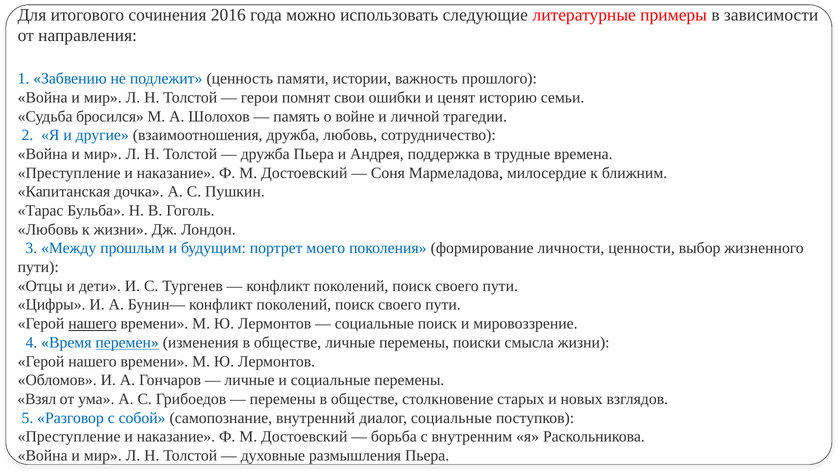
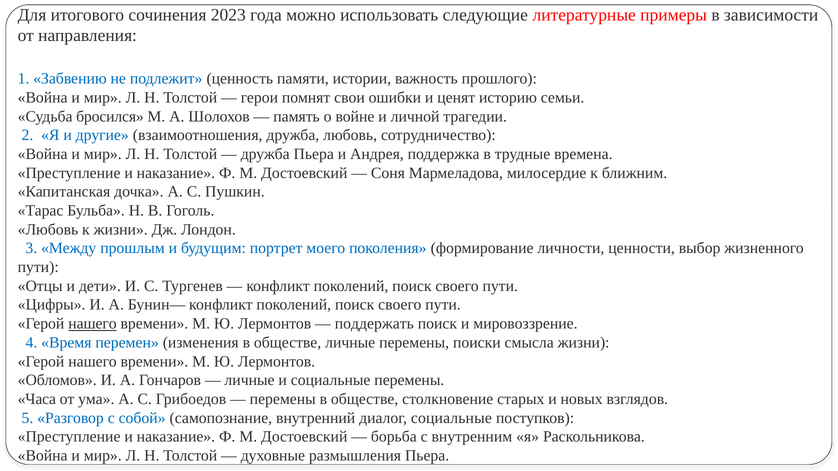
2016: 2016 -> 2023
социальные at (374, 324): социальные -> поддержать
перемен underline: present -> none
Взял: Взял -> Часа
